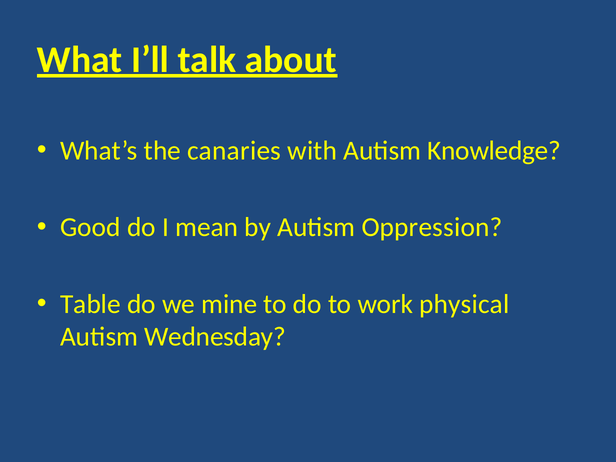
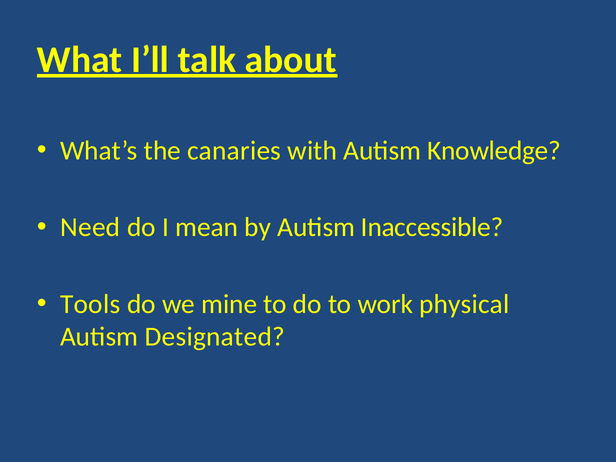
Good: Good -> Need
Oppression: Oppression -> Inaccessible
Table: Table -> Tools
Wednesday: Wednesday -> Designated
